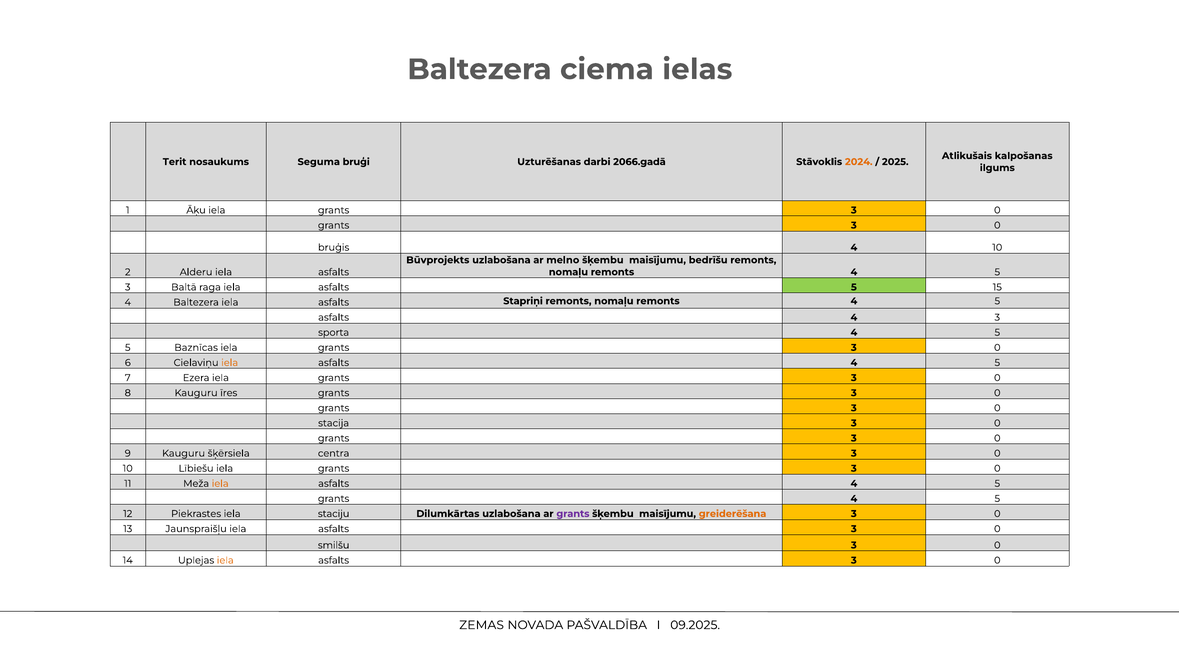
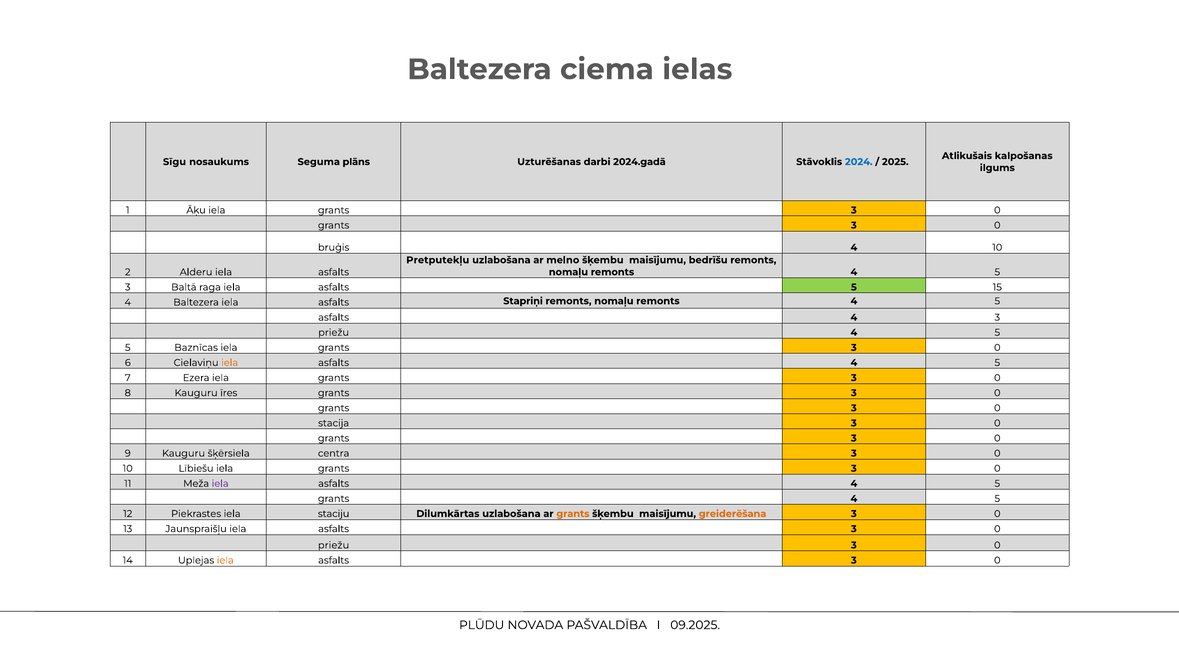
Terit: Terit -> Sīgu
bruģi: bruģi -> plāns
2066.gadā: 2066.gadā -> 2024.gadā
2024 colour: orange -> blue
Būvprojekts: Būvprojekts -> Pretputekļu
sporta at (334, 333): sporta -> priežu
iela at (220, 484) colour: orange -> purple
grants at (573, 514) colour: purple -> orange
smilšu at (334, 545): smilšu -> priežu
ZEMAS: ZEMAS -> PLŪDU
